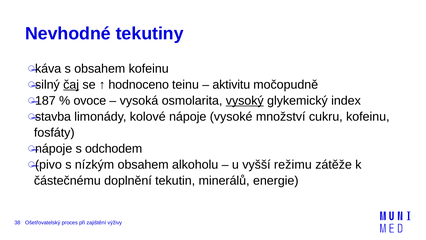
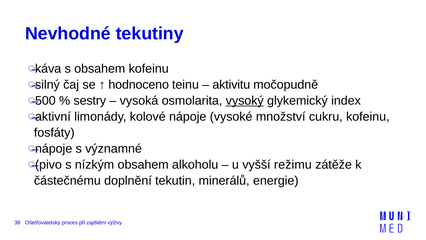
čaj underline: present -> none
187: 187 -> 500
ovoce: ovoce -> sestry
stavba: stavba -> aktivní
odchodem: odchodem -> významné
